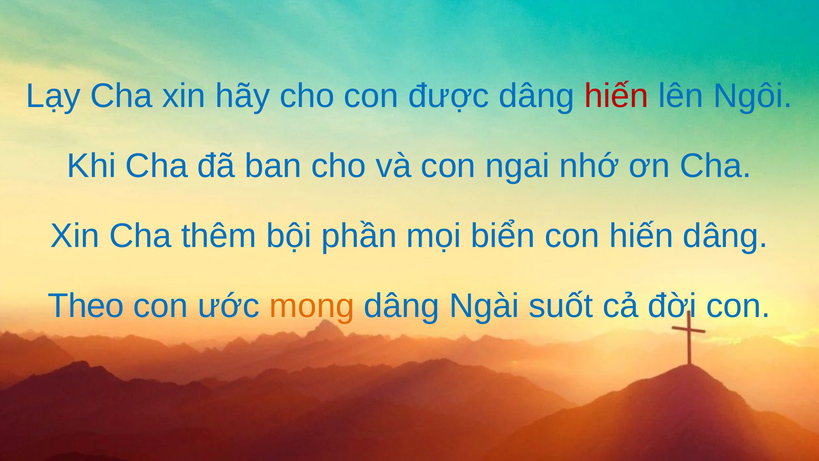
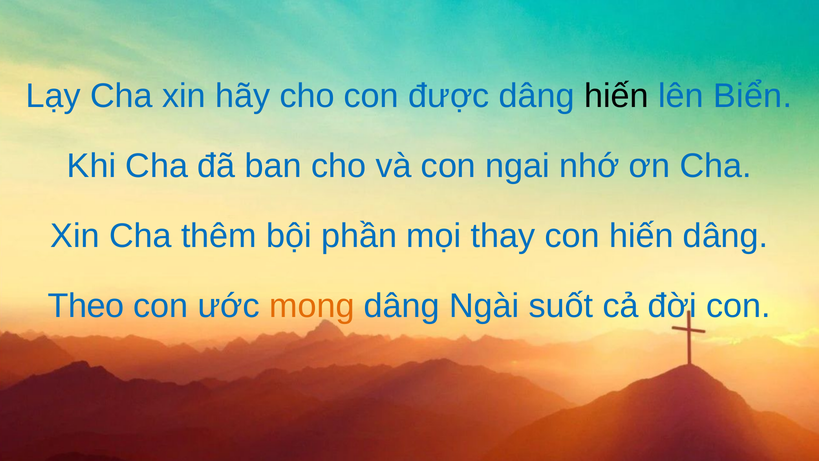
hiến at (616, 96) colour: red -> black
Ngôi: Ngôi -> Biển
biển: biển -> thay
